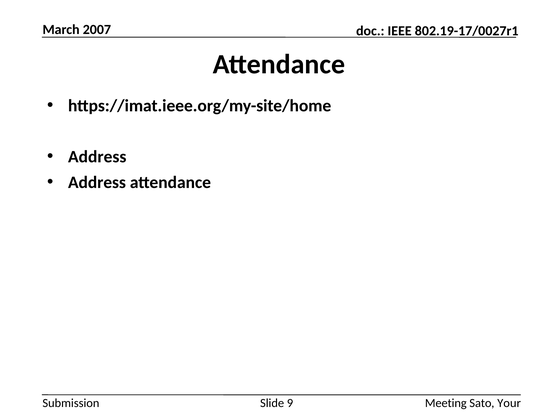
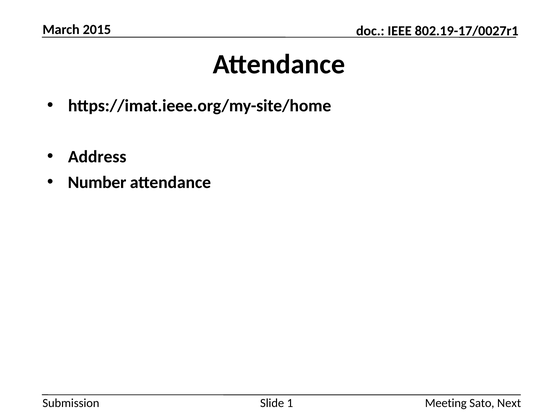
2007: 2007 -> 2015
Address at (97, 183): Address -> Number
9: 9 -> 1
Your: Your -> Next
